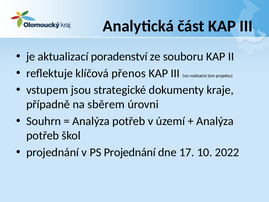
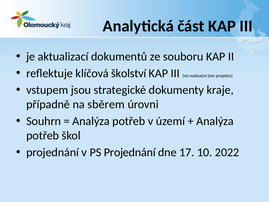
poradenství: poradenství -> dokumentů
přenos: přenos -> školství
